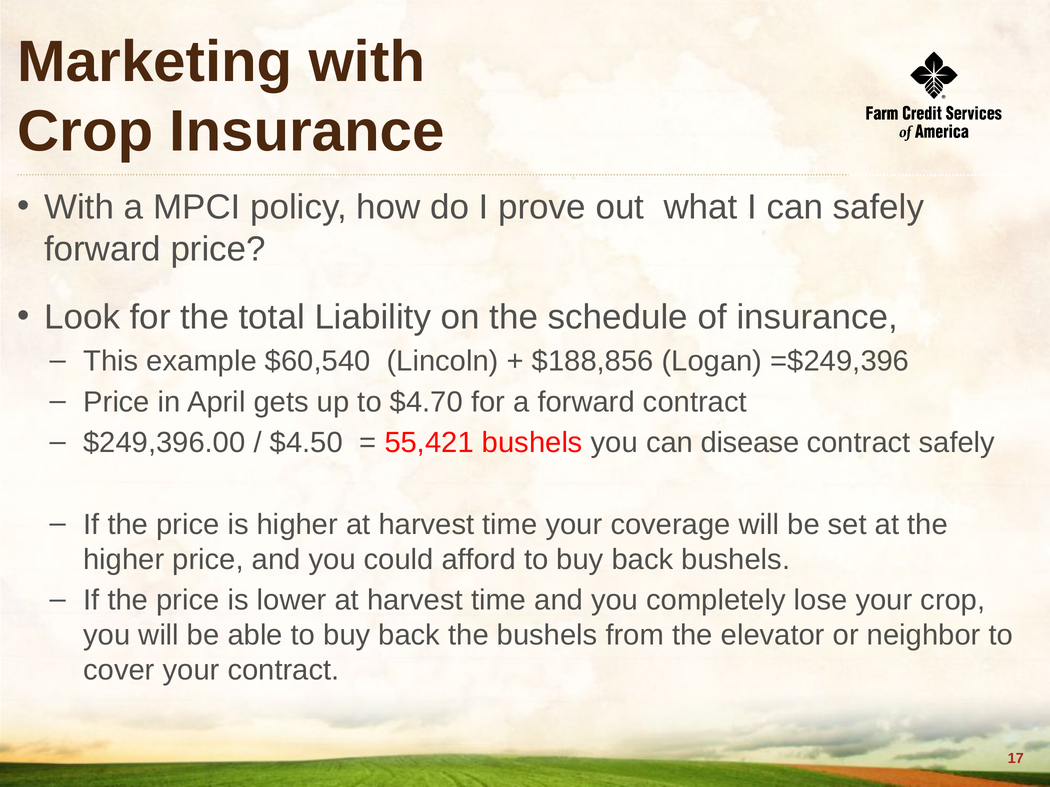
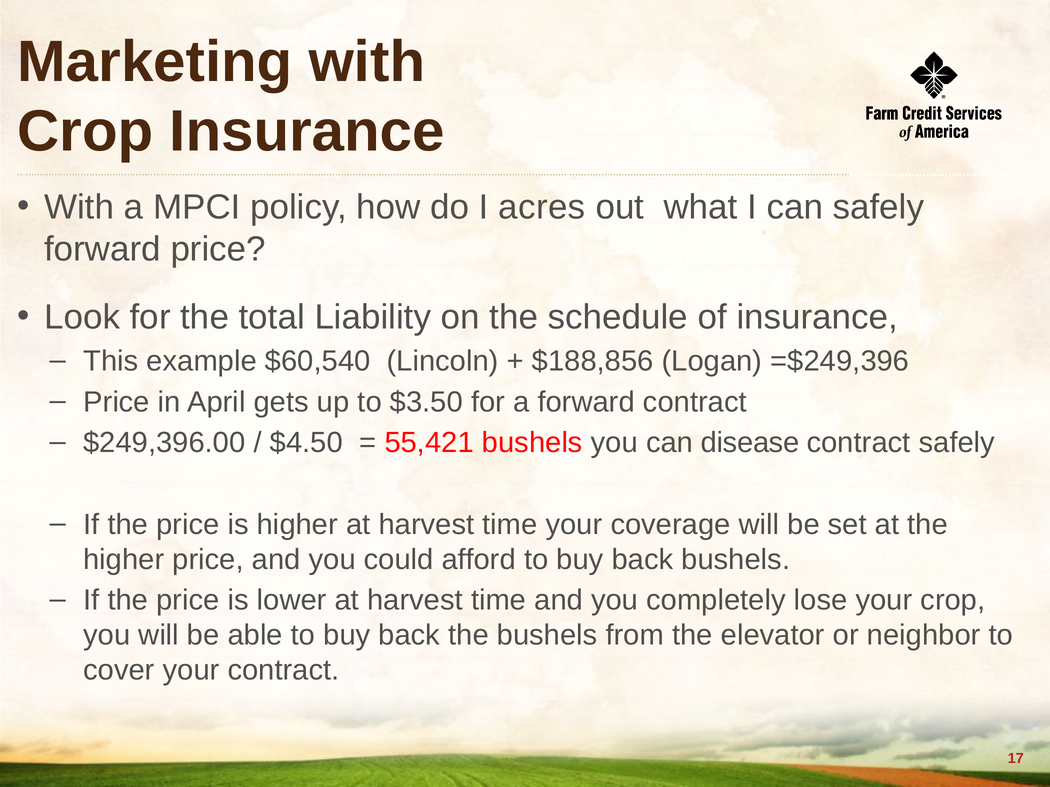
prove: prove -> acres
$4.70: $4.70 -> $3.50
